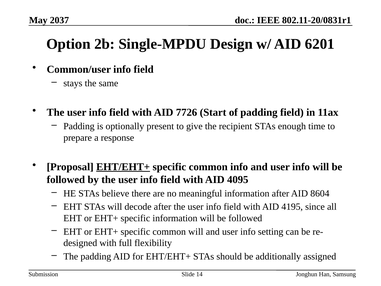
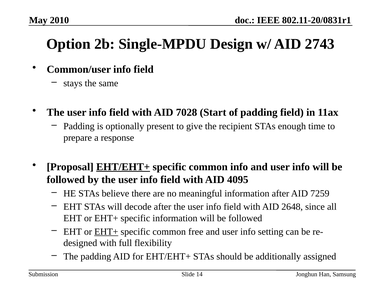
2037: 2037 -> 2010
6201: 6201 -> 2743
7726: 7726 -> 7028
8604: 8604 -> 7259
4195: 4195 -> 2648
EHT+ at (106, 231) underline: none -> present
common will: will -> free
